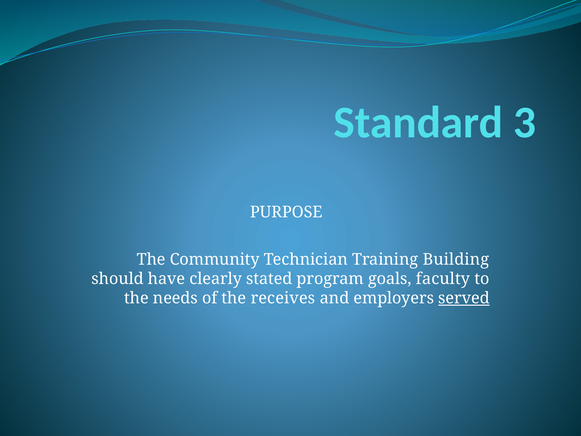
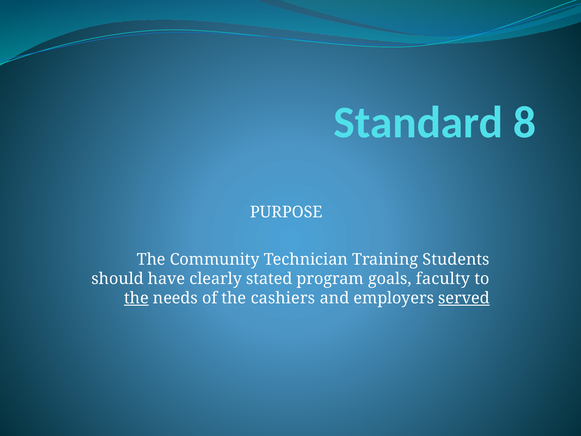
3: 3 -> 8
Building: Building -> Students
the at (136, 298) underline: none -> present
receives: receives -> cashiers
